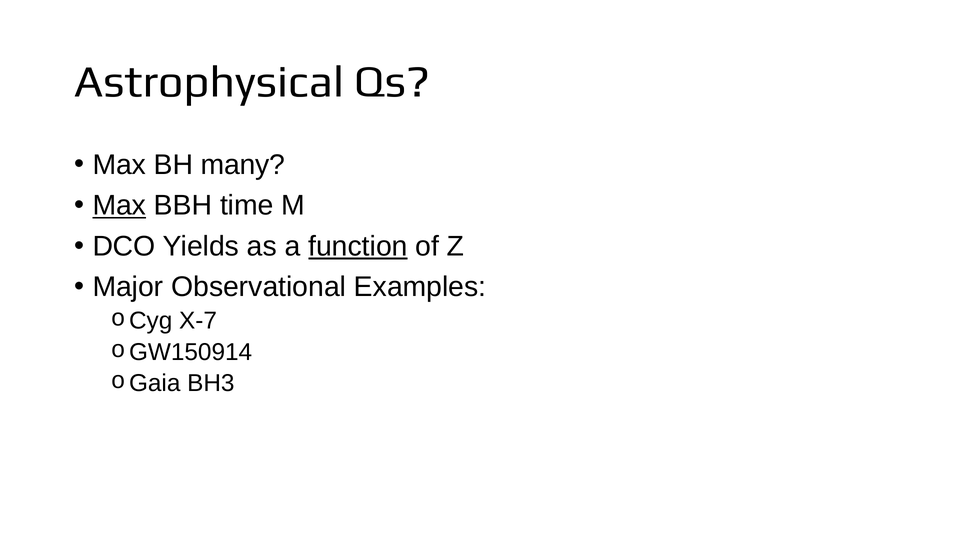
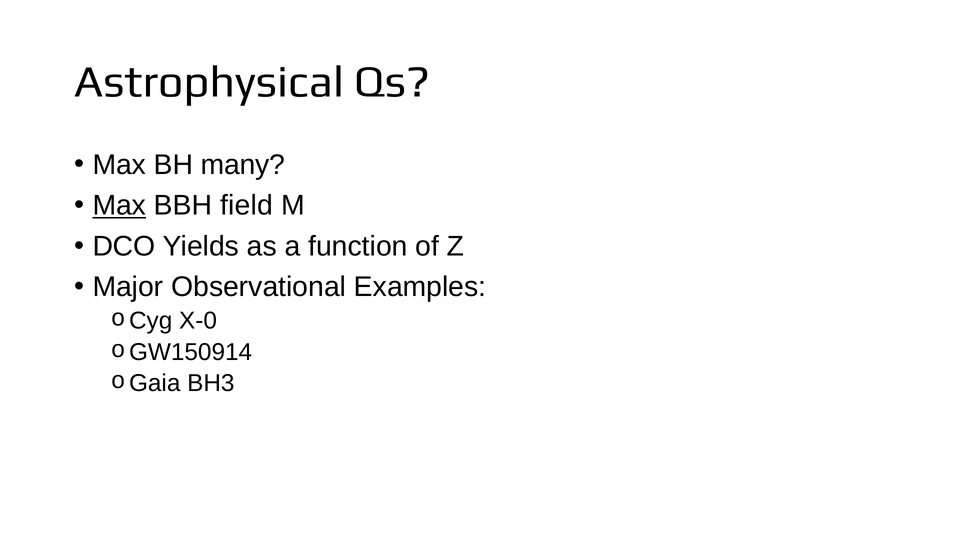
time: time -> field
function underline: present -> none
X-7: X-7 -> X-0
